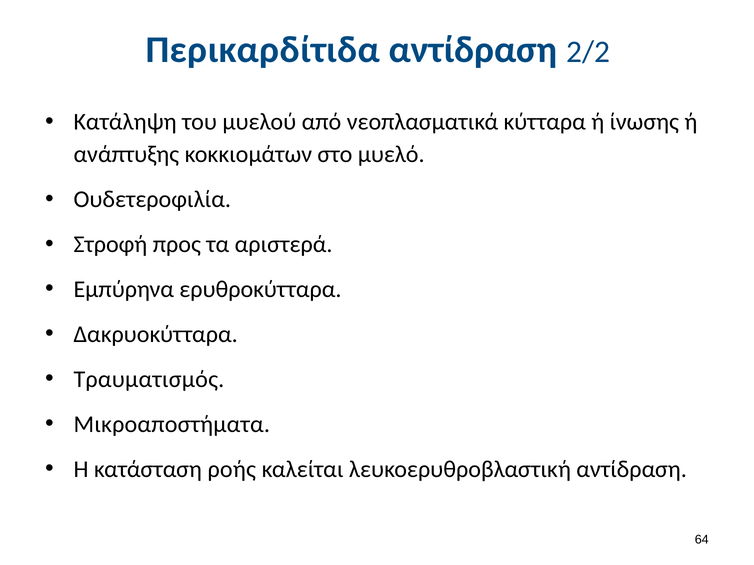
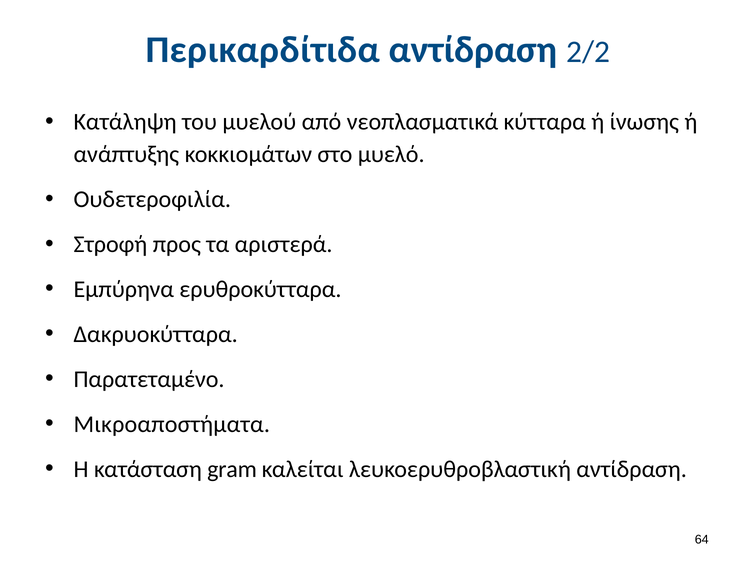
Τραυματισμός: Τραυματισμός -> Παρατεταμένο
ροής: ροής -> gram
